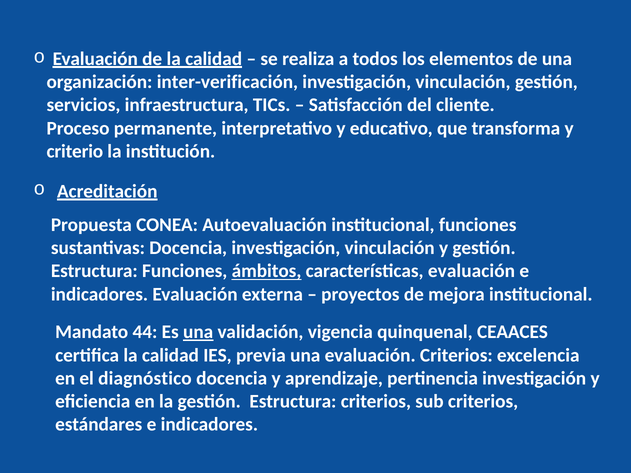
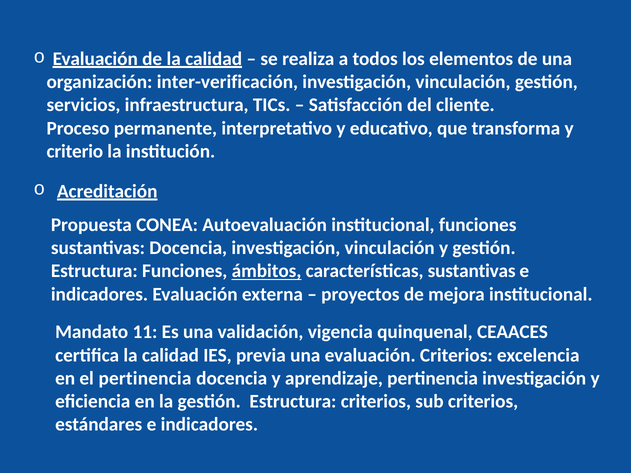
características evaluación: evaluación -> sustantivas
44: 44 -> 11
una at (198, 332) underline: present -> none
el diagnóstico: diagnóstico -> pertinencia
